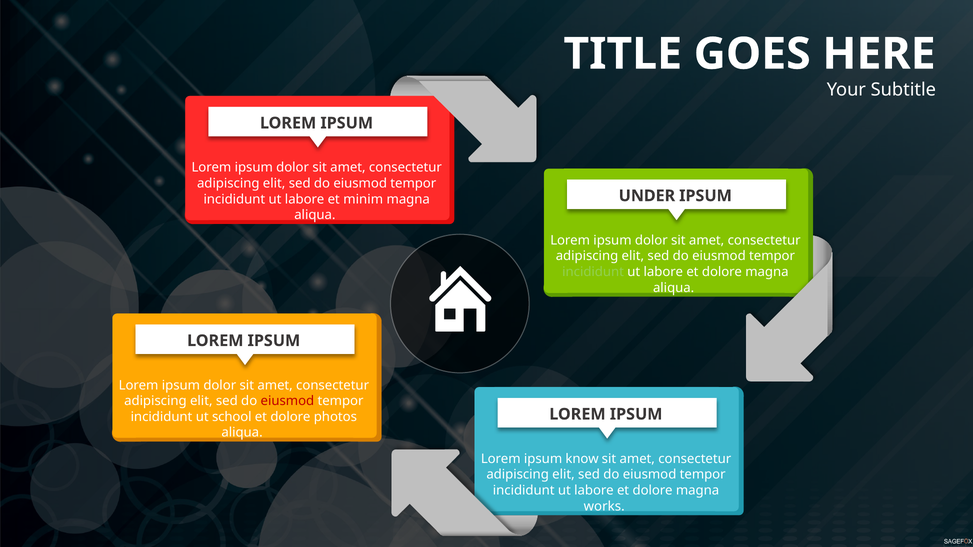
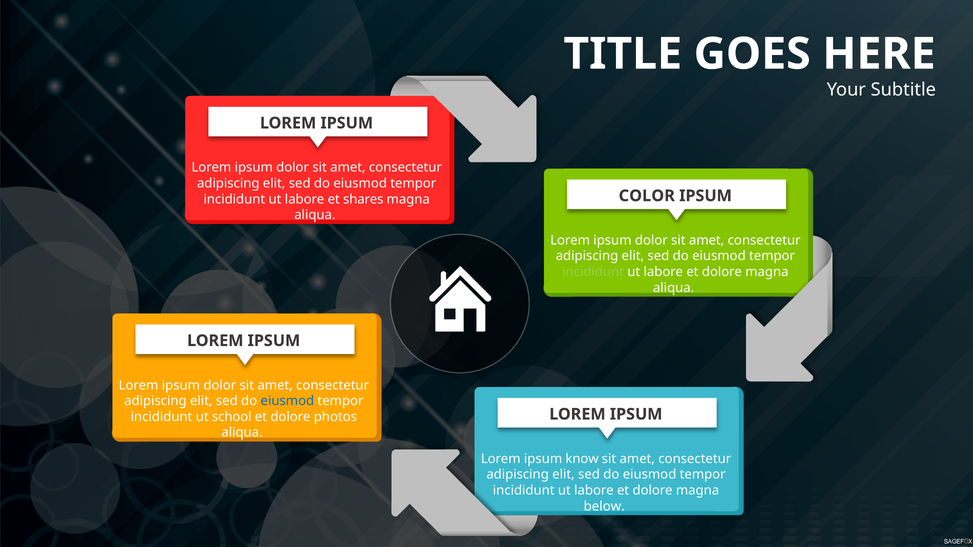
UNDER: UNDER -> COLOR
minim: minim -> shares
eiusmod at (287, 401) colour: red -> blue
works: works -> below
